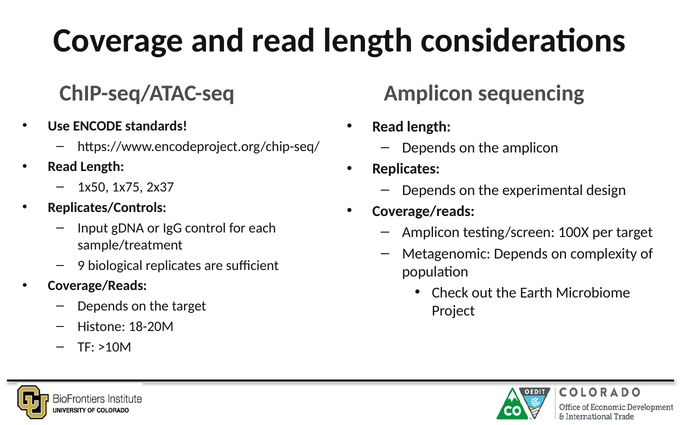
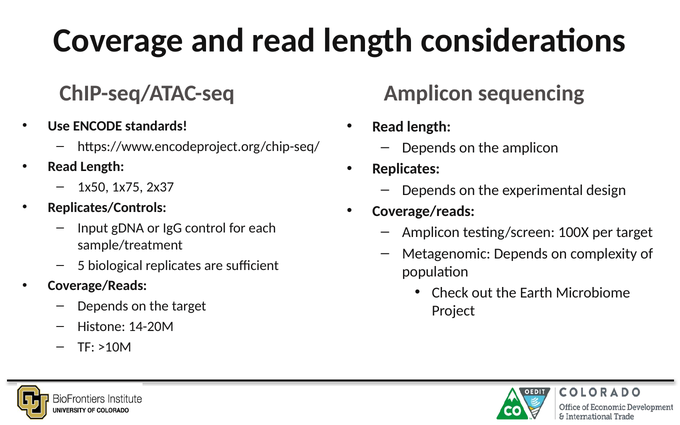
9: 9 -> 5
18-20M: 18-20M -> 14-20M
